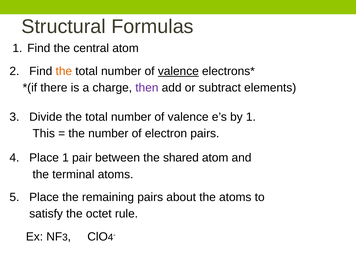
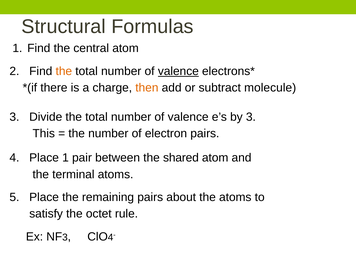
then colour: purple -> orange
elements: elements -> molecule
by 1: 1 -> 3
